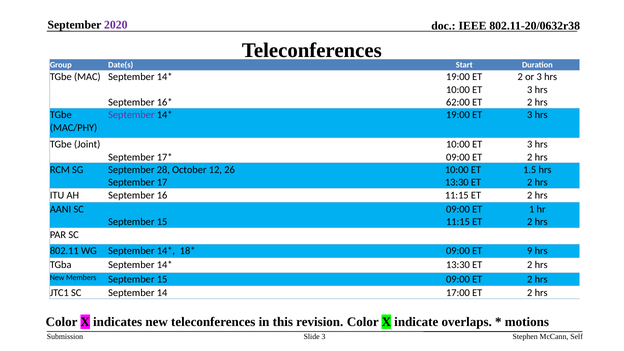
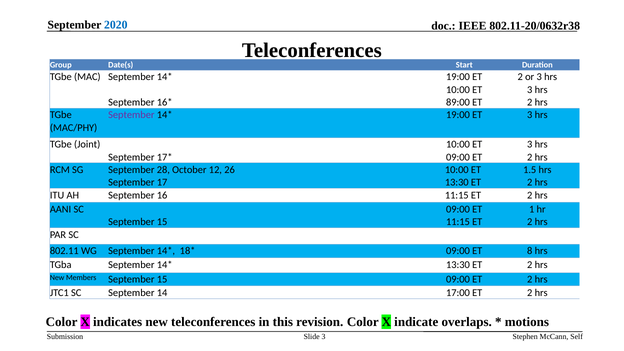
2020 colour: purple -> blue
62:00: 62:00 -> 89:00
9: 9 -> 8
